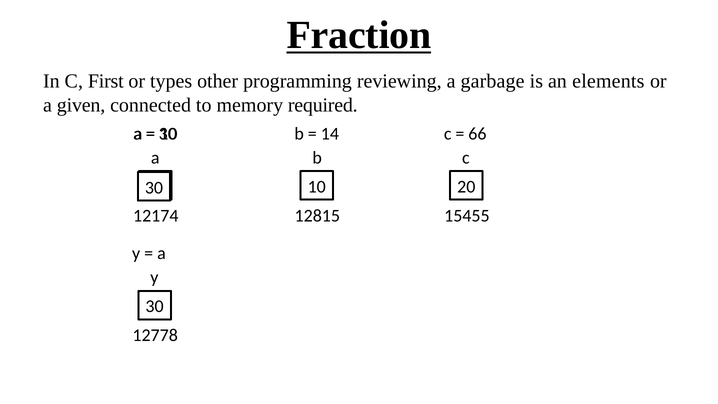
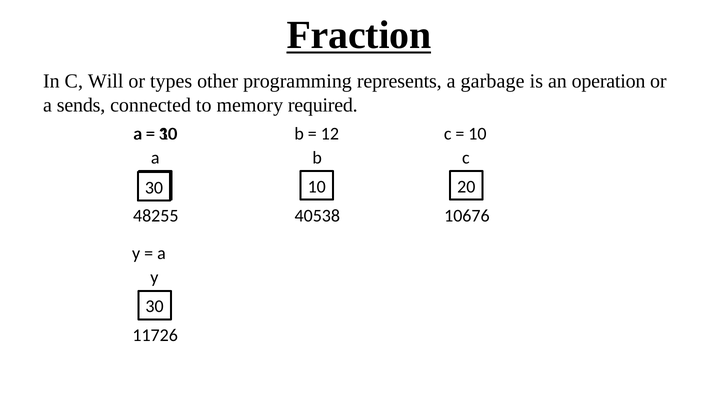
First: First -> Will
reviewing: reviewing -> represents
elements: elements -> operation
given: given -> sends
14: 14 -> 12
66 at (477, 134): 66 -> 10
12174: 12174 -> 48255
12815: 12815 -> 40538
15455: 15455 -> 10676
12778: 12778 -> 11726
